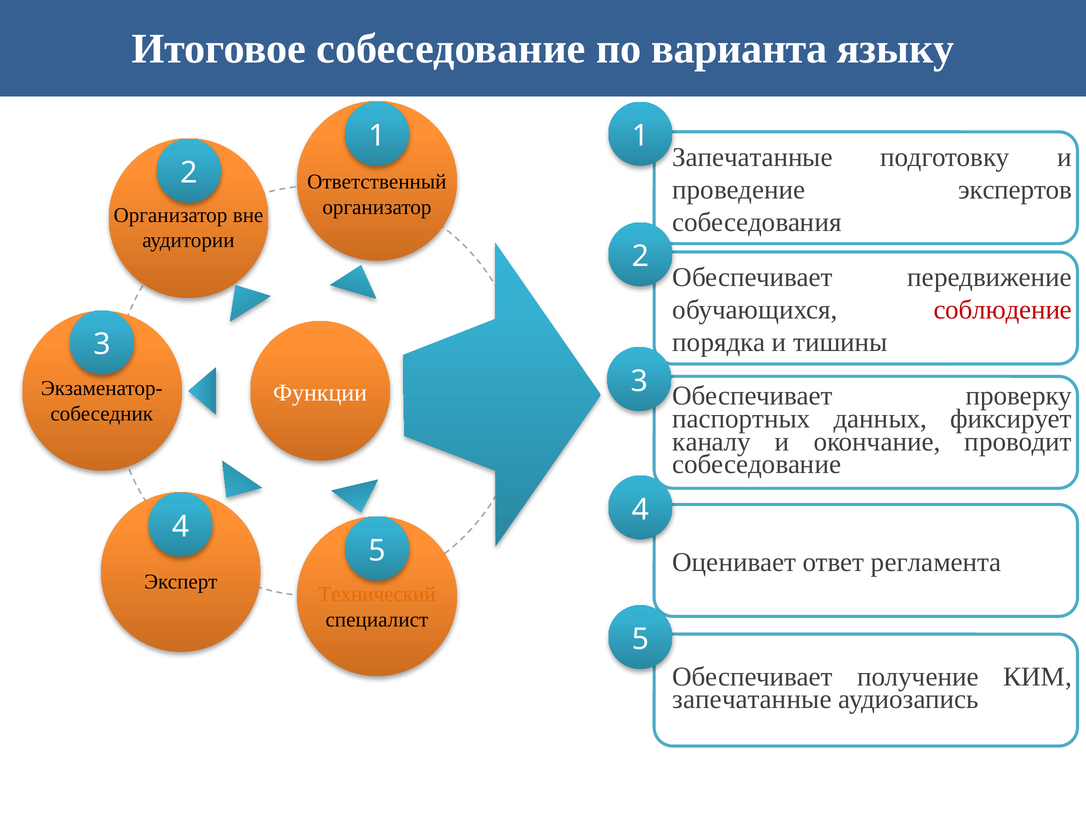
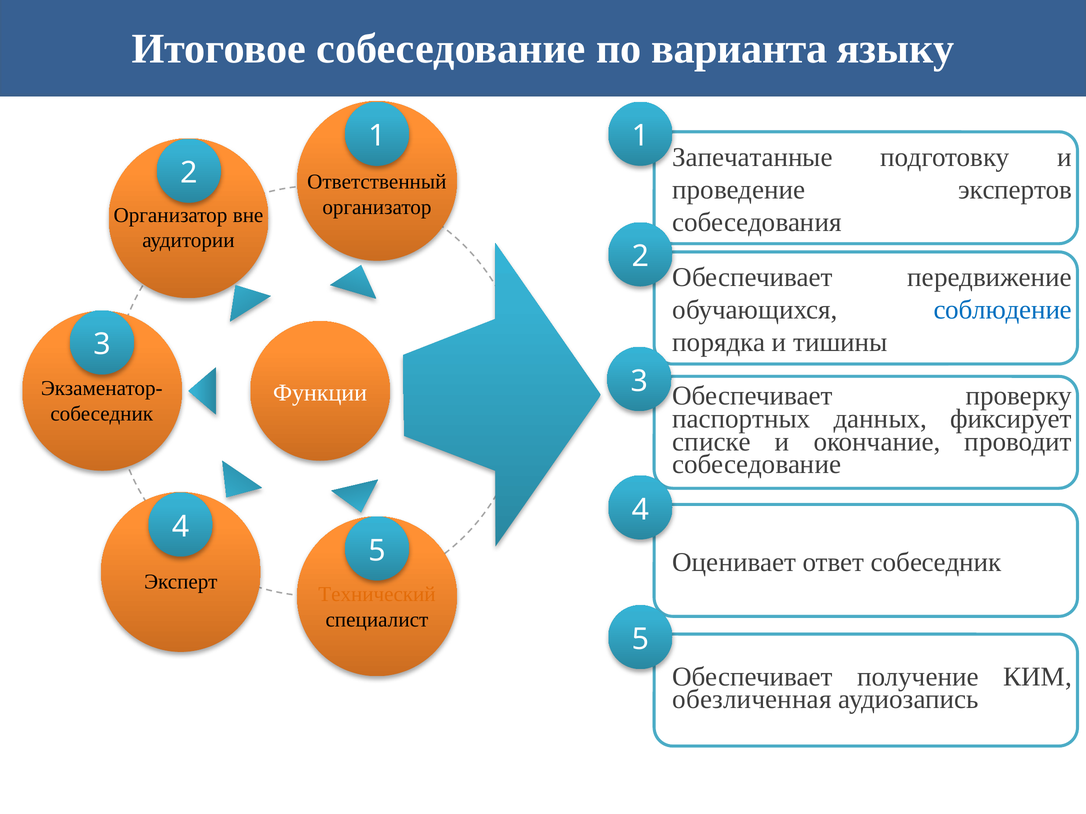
соблюдение colour: red -> blue
каналу: каналу -> списке
ответ регламента: регламента -> собеседник
запечатанные at (752, 700): запечатанные -> обезличенная
